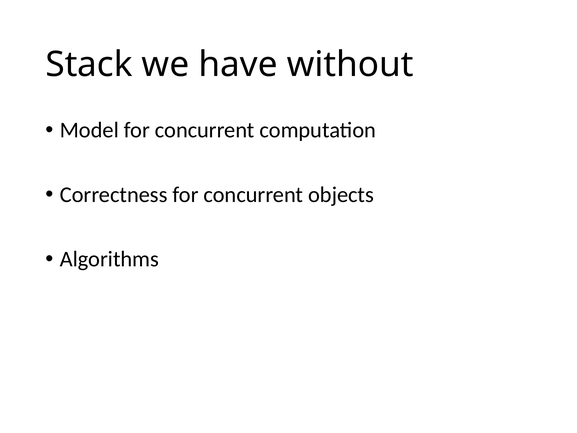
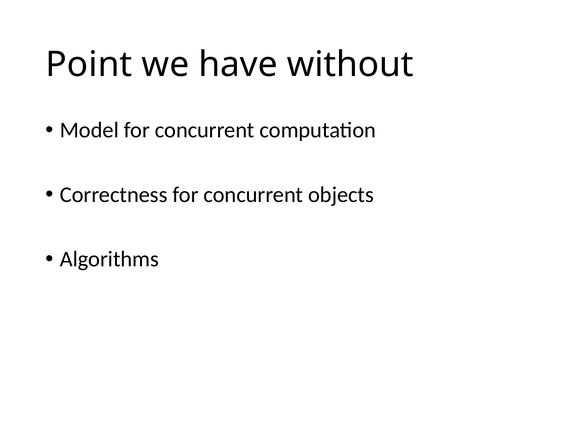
Stack: Stack -> Point
